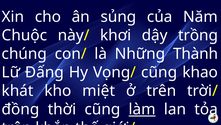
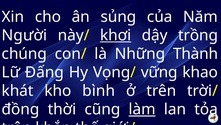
Chuộc: Chuộc -> Người
khơi underline: none -> present
cũng at (159, 72): cũng -> vững
miệt: miệt -> bình
